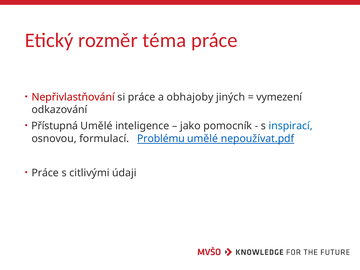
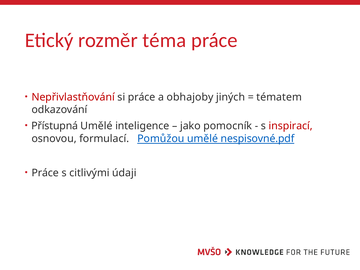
vymezení: vymezení -> tématem
inspirací colour: blue -> red
Problému: Problému -> Pomůžou
nepoužívat.pdf: nepoužívat.pdf -> nespisovné.pdf
